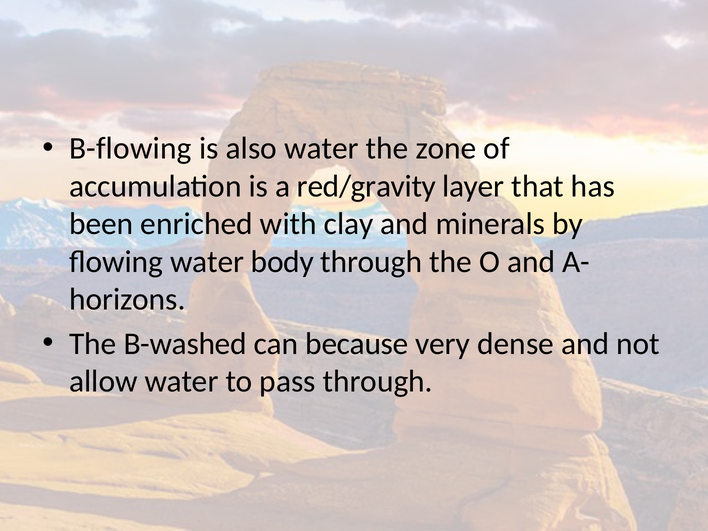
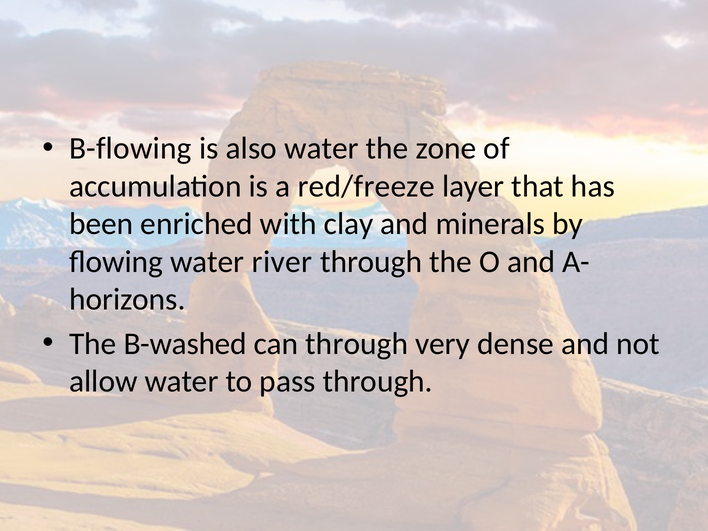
red/gravity: red/gravity -> red/freeze
body: body -> river
can because: because -> through
